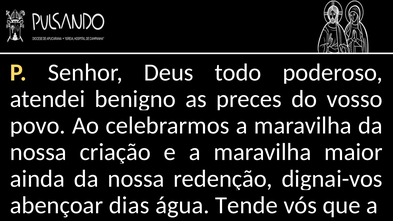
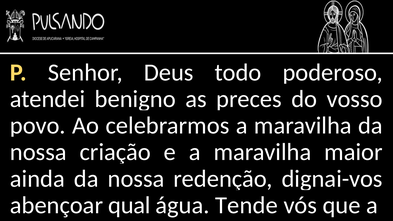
dias: dias -> qual
